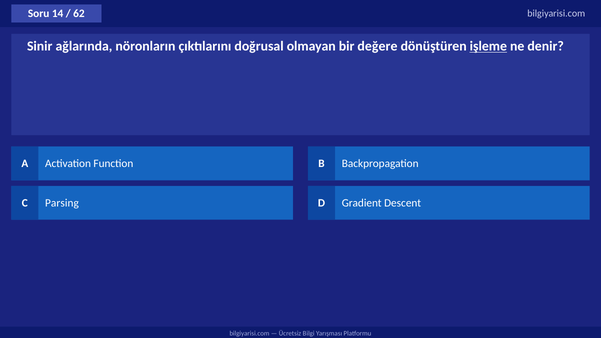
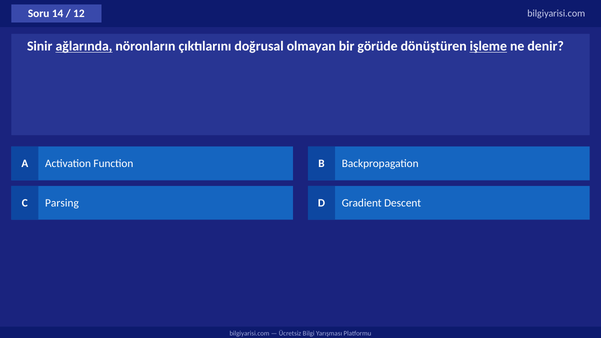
62: 62 -> 12
ağlarında underline: none -> present
değere: değere -> görüde
